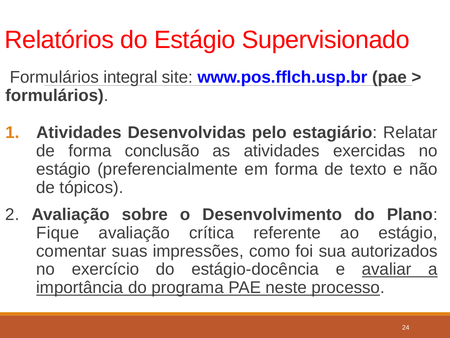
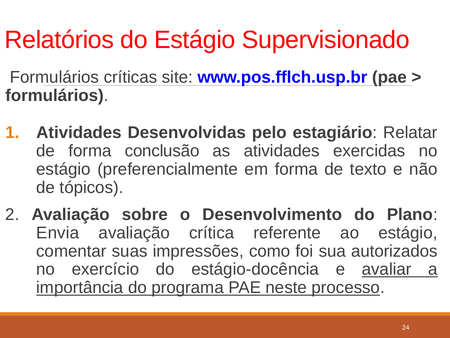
integral: integral -> críticas
Fique: Fique -> Envia
